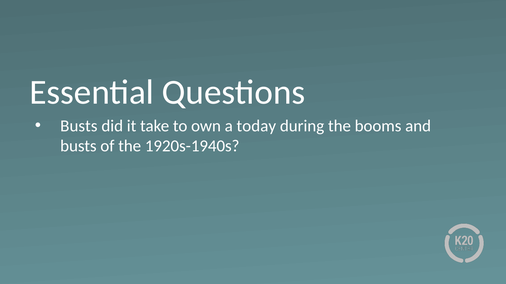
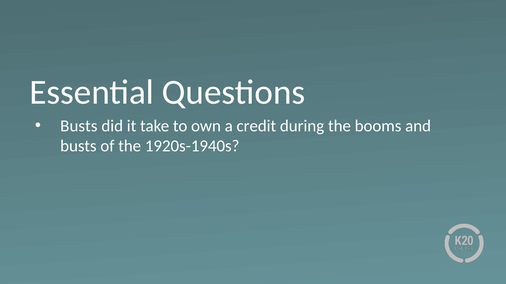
today: today -> credit
